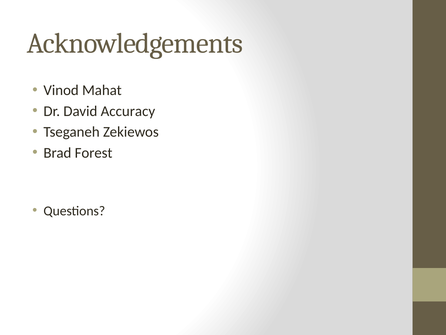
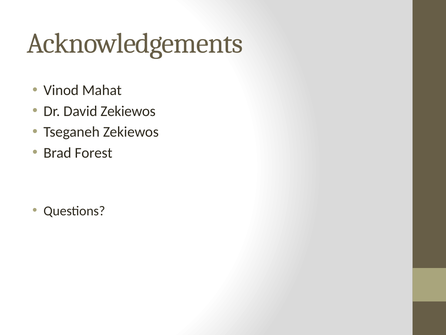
David Accuracy: Accuracy -> Zekiewos
